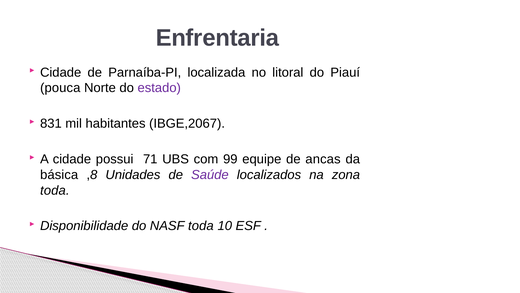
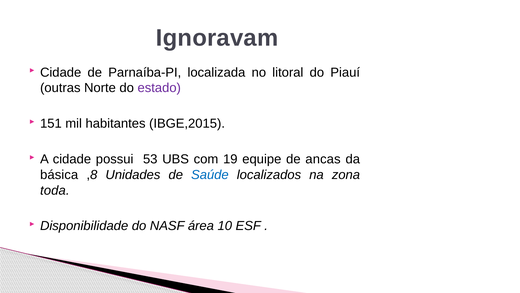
Enfrentaria: Enfrentaria -> Ignoravam
pouca: pouca -> outras
831: 831 -> 151
IBGE,2067: IBGE,2067 -> IBGE,2015
71: 71 -> 53
99: 99 -> 19
Saúde colour: purple -> blue
NASF toda: toda -> área
